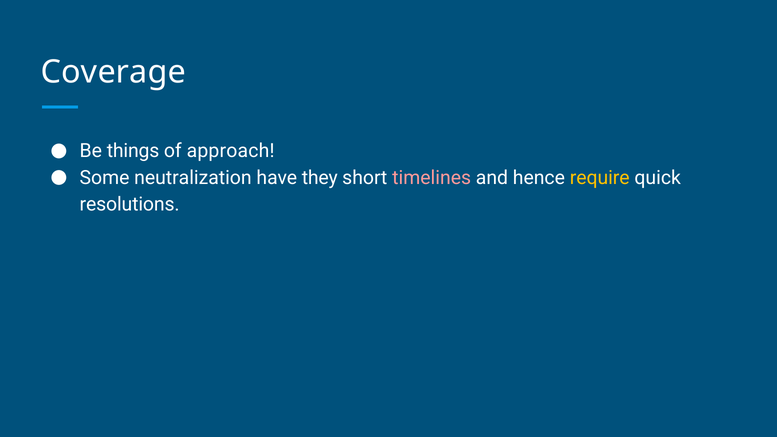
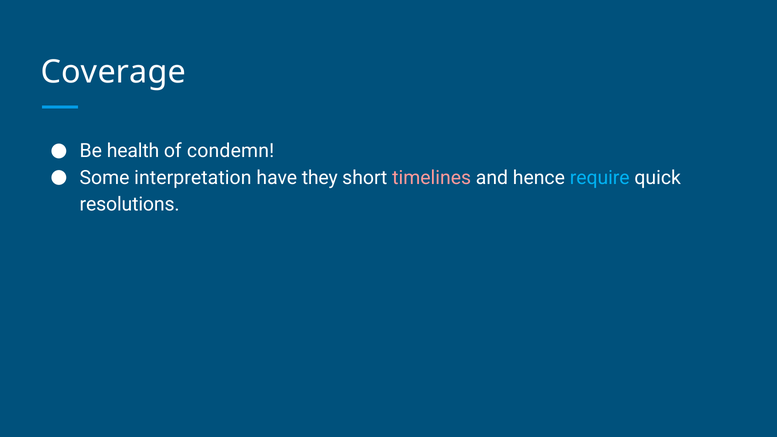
things: things -> health
approach: approach -> condemn
neutralization: neutralization -> interpretation
require colour: yellow -> light blue
